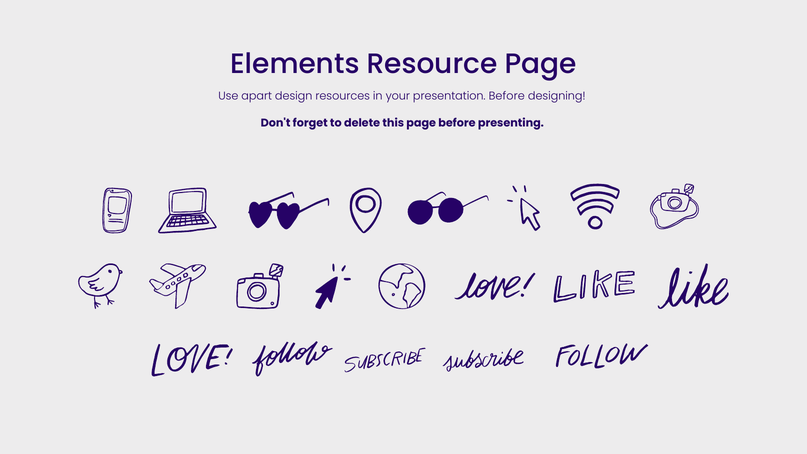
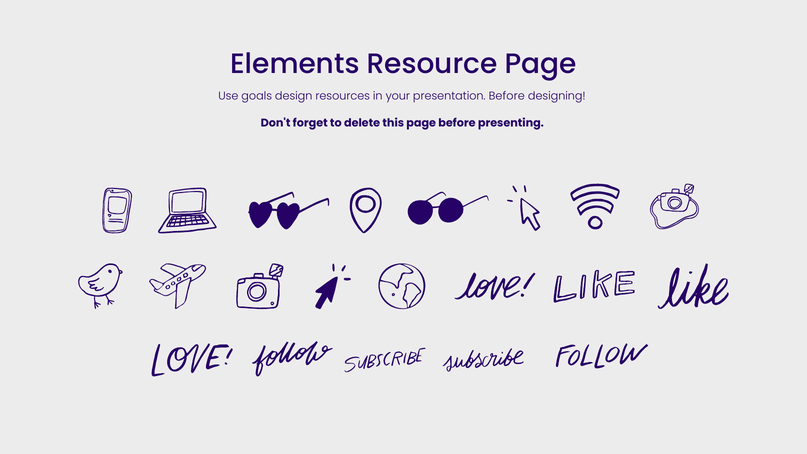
apart: apart -> goals
